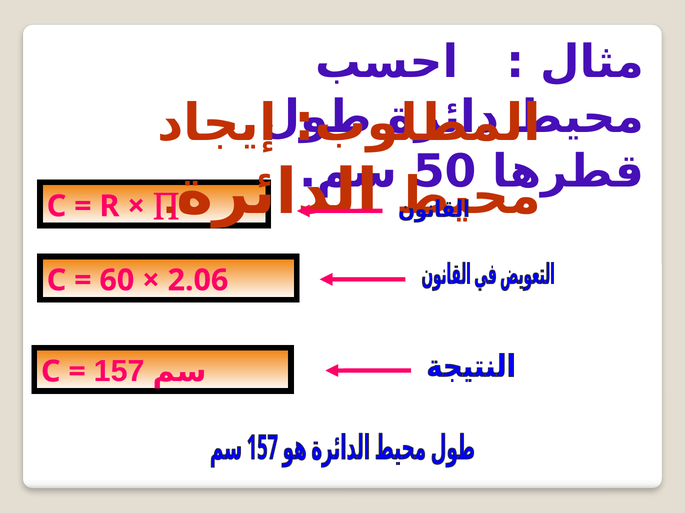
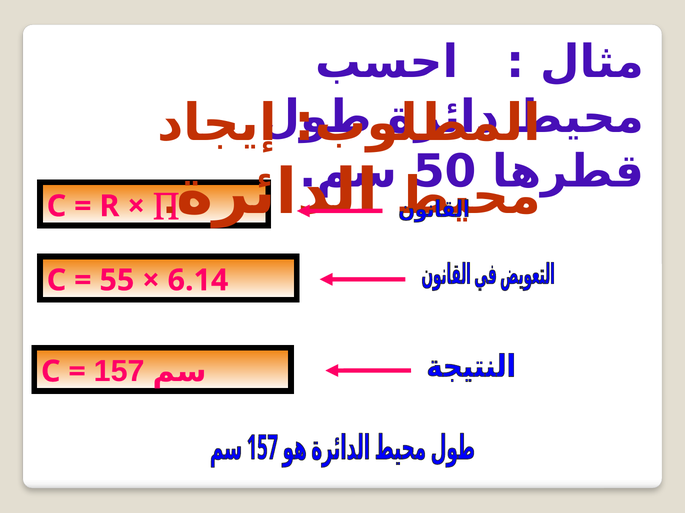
60: 60 -> 55
2.06: 2.06 -> 6.14
